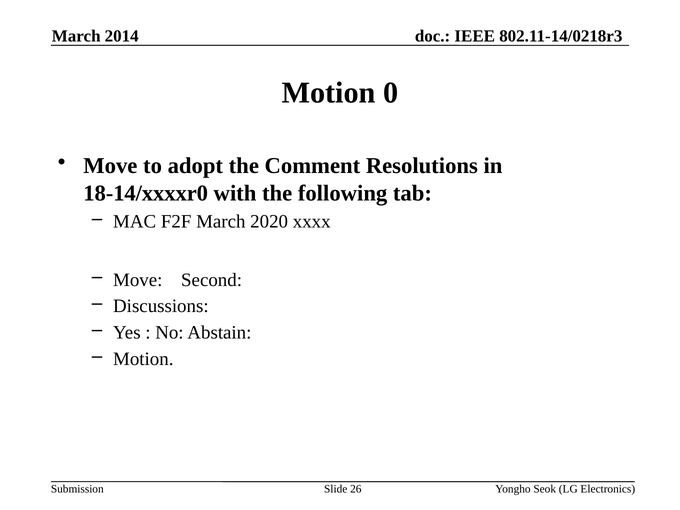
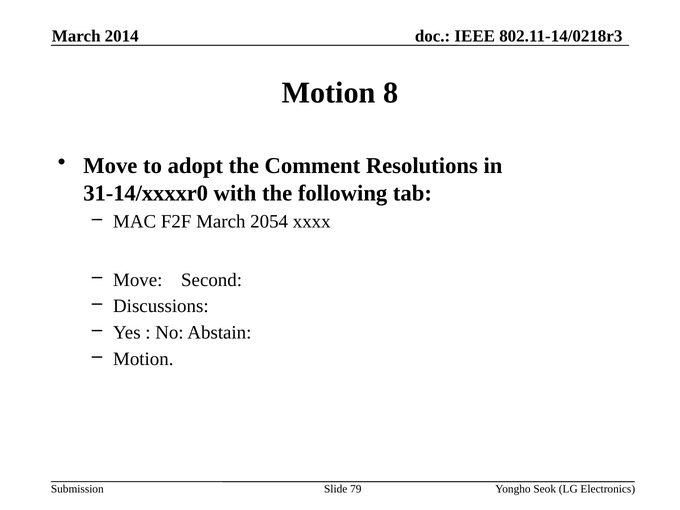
0: 0 -> 8
18-14/xxxxr0: 18-14/xxxxr0 -> 31-14/xxxxr0
2020: 2020 -> 2054
26: 26 -> 79
